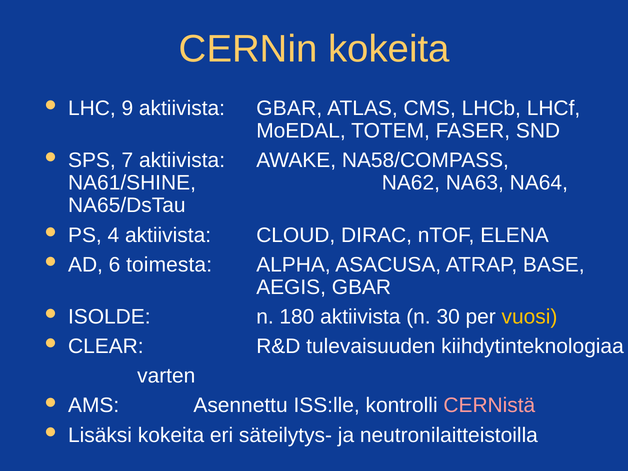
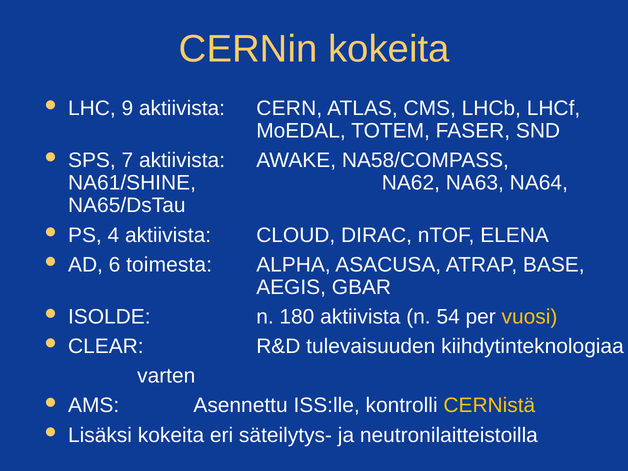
aktiivista GBAR: GBAR -> CERN
30: 30 -> 54
CERNistä colour: pink -> yellow
